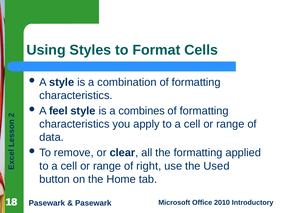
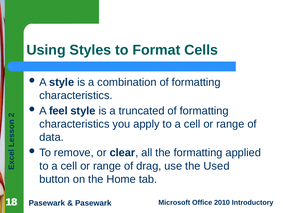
combines: combines -> truncated
right: right -> drag
